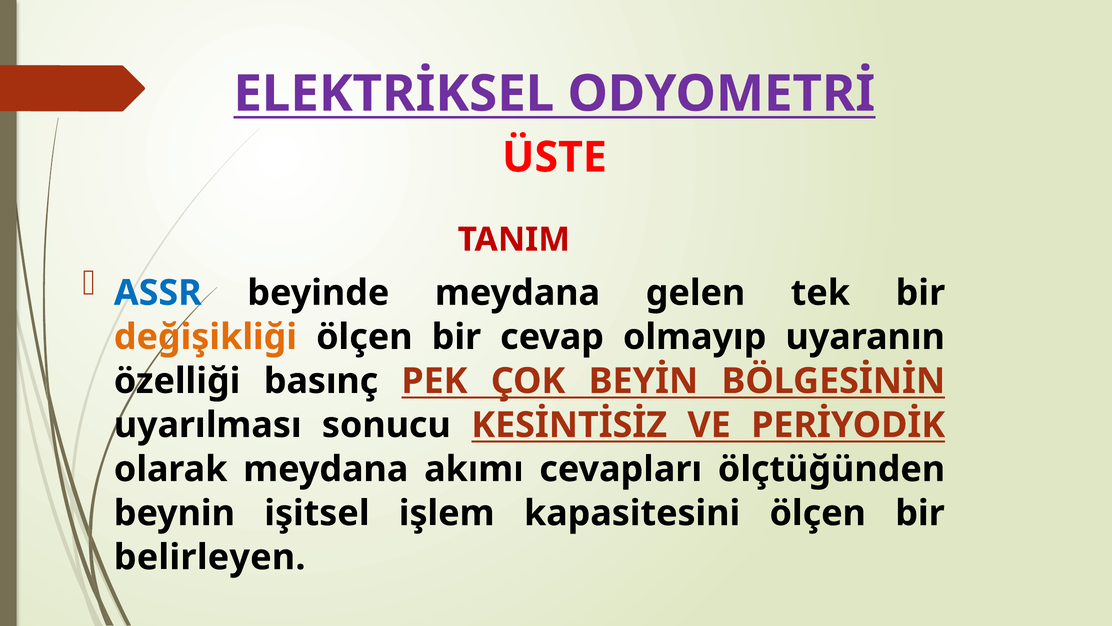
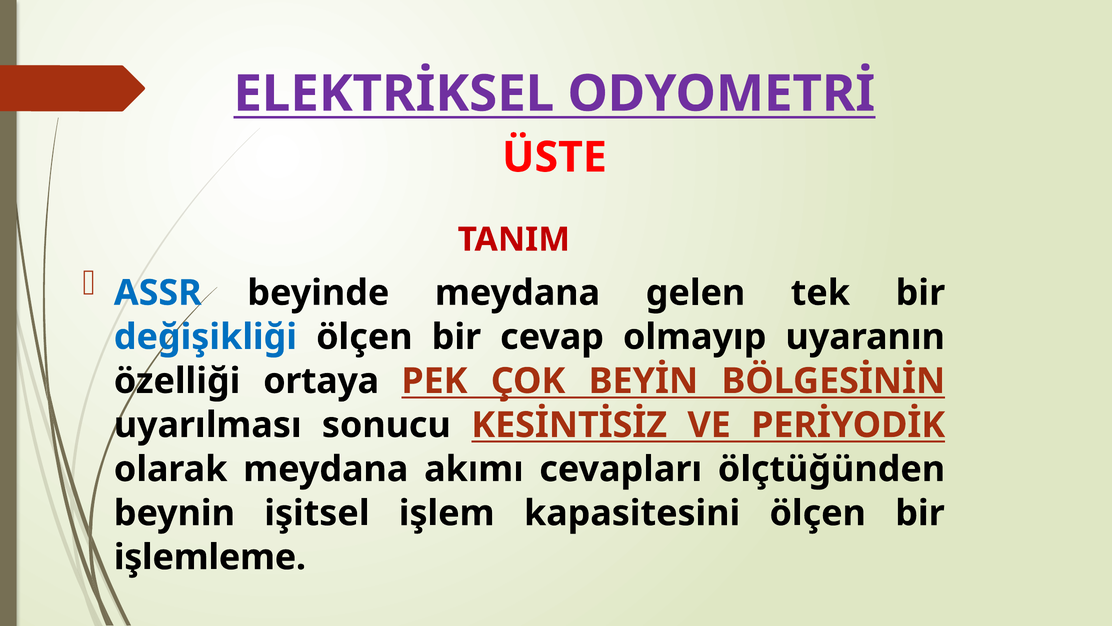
değişikliği colour: orange -> blue
basınç: basınç -> ortaya
belirleyen: belirleyen -> işlemleme
